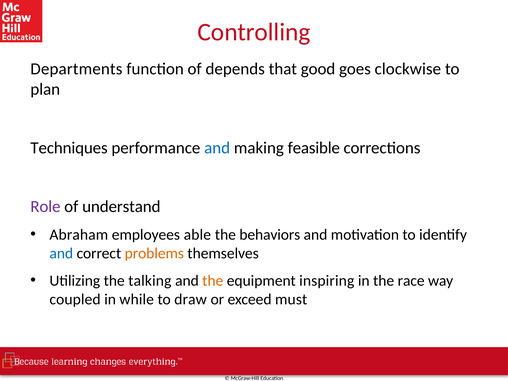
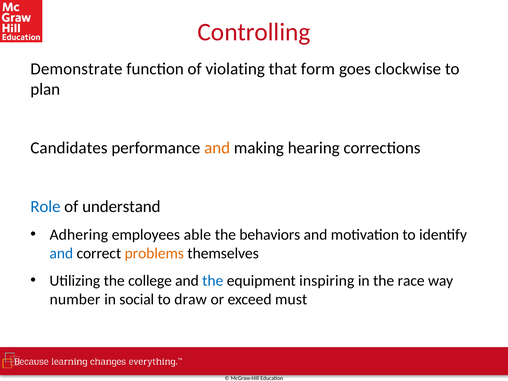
Departments: Departments -> Demonstrate
depends: depends -> violating
good: good -> form
Techniques: Techniques -> Candidates
and at (217, 148) colour: blue -> orange
feasible: feasible -> hearing
Role colour: purple -> blue
Abraham: Abraham -> Adhering
talking: talking -> college
the at (213, 281) colour: orange -> blue
coupled: coupled -> number
while: while -> social
